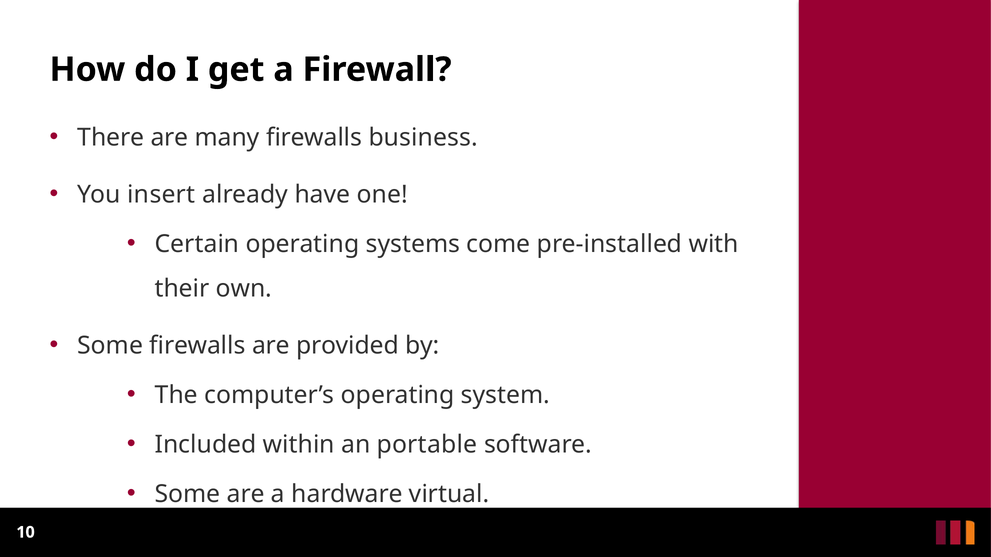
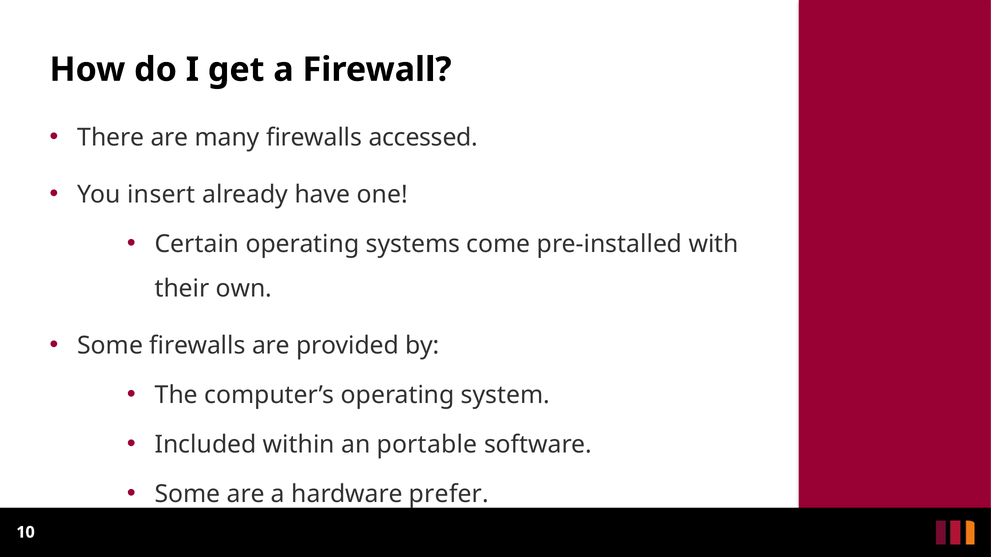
business: business -> accessed
virtual: virtual -> prefer
